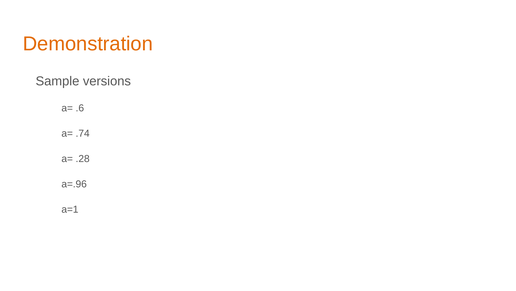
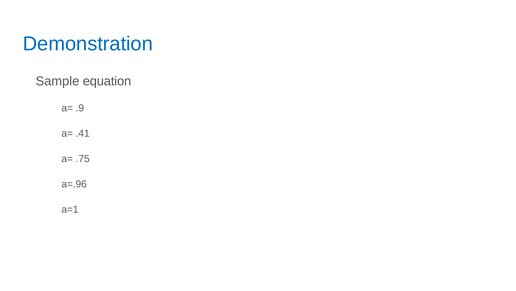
Demonstration colour: orange -> blue
versions: versions -> equation
.6: .6 -> .9
.74: .74 -> .41
.28: .28 -> .75
